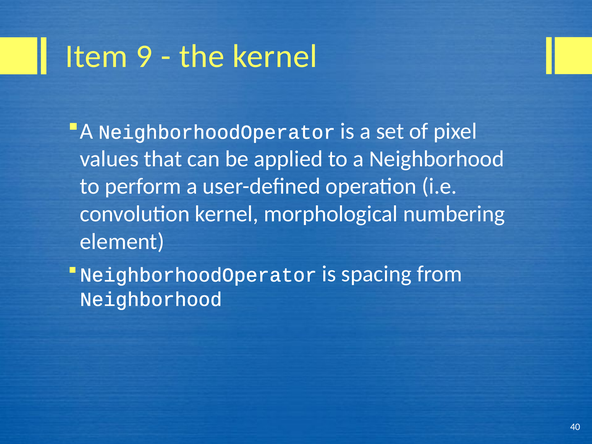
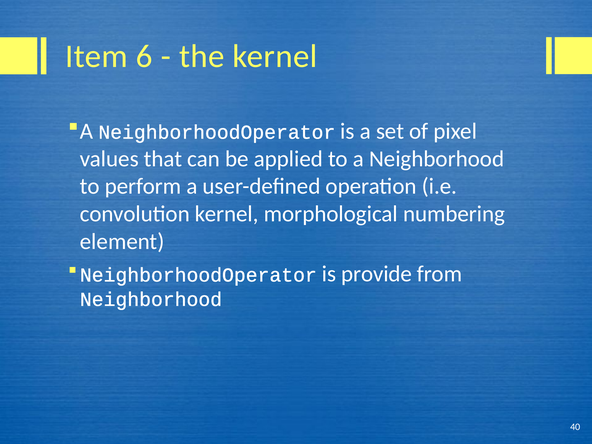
9: 9 -> 6
spacing: spacing -> provide
